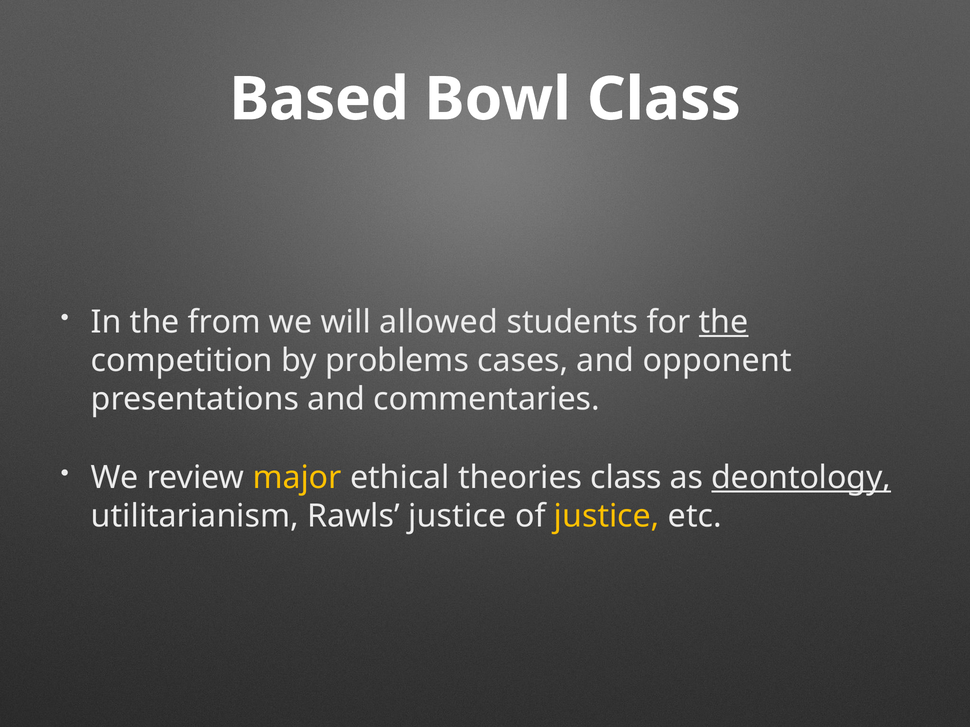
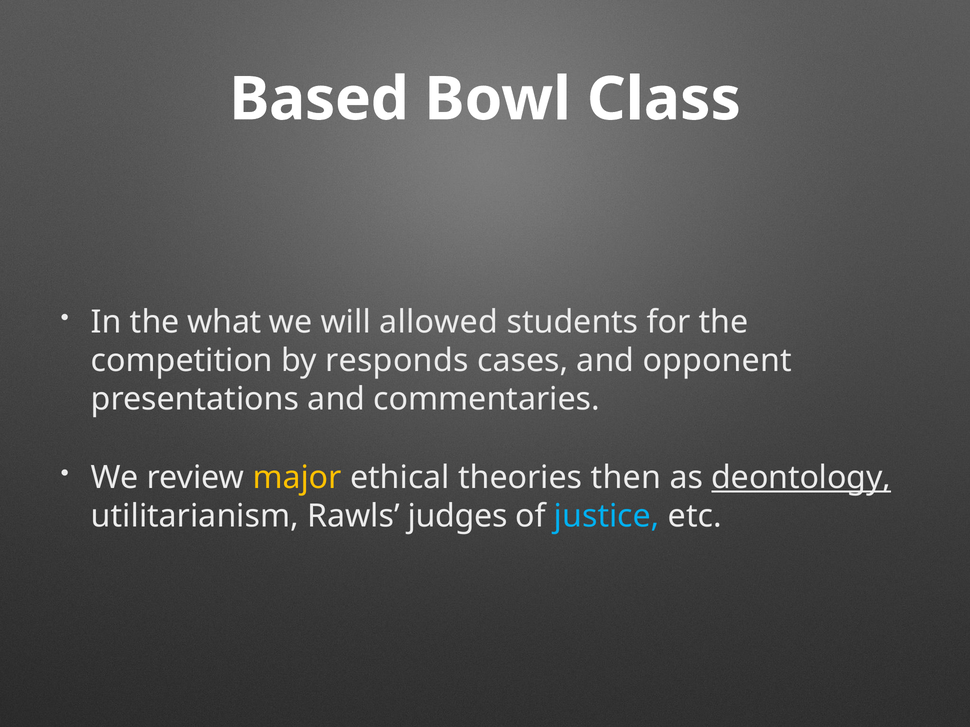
from: from -> what
the at (724, 322) underline: present -> none
problems: problems -> responds
theories class: class -> then
Rawls justice: justice -> judges
justice at (607, 517) colour: yellow -> light blue
